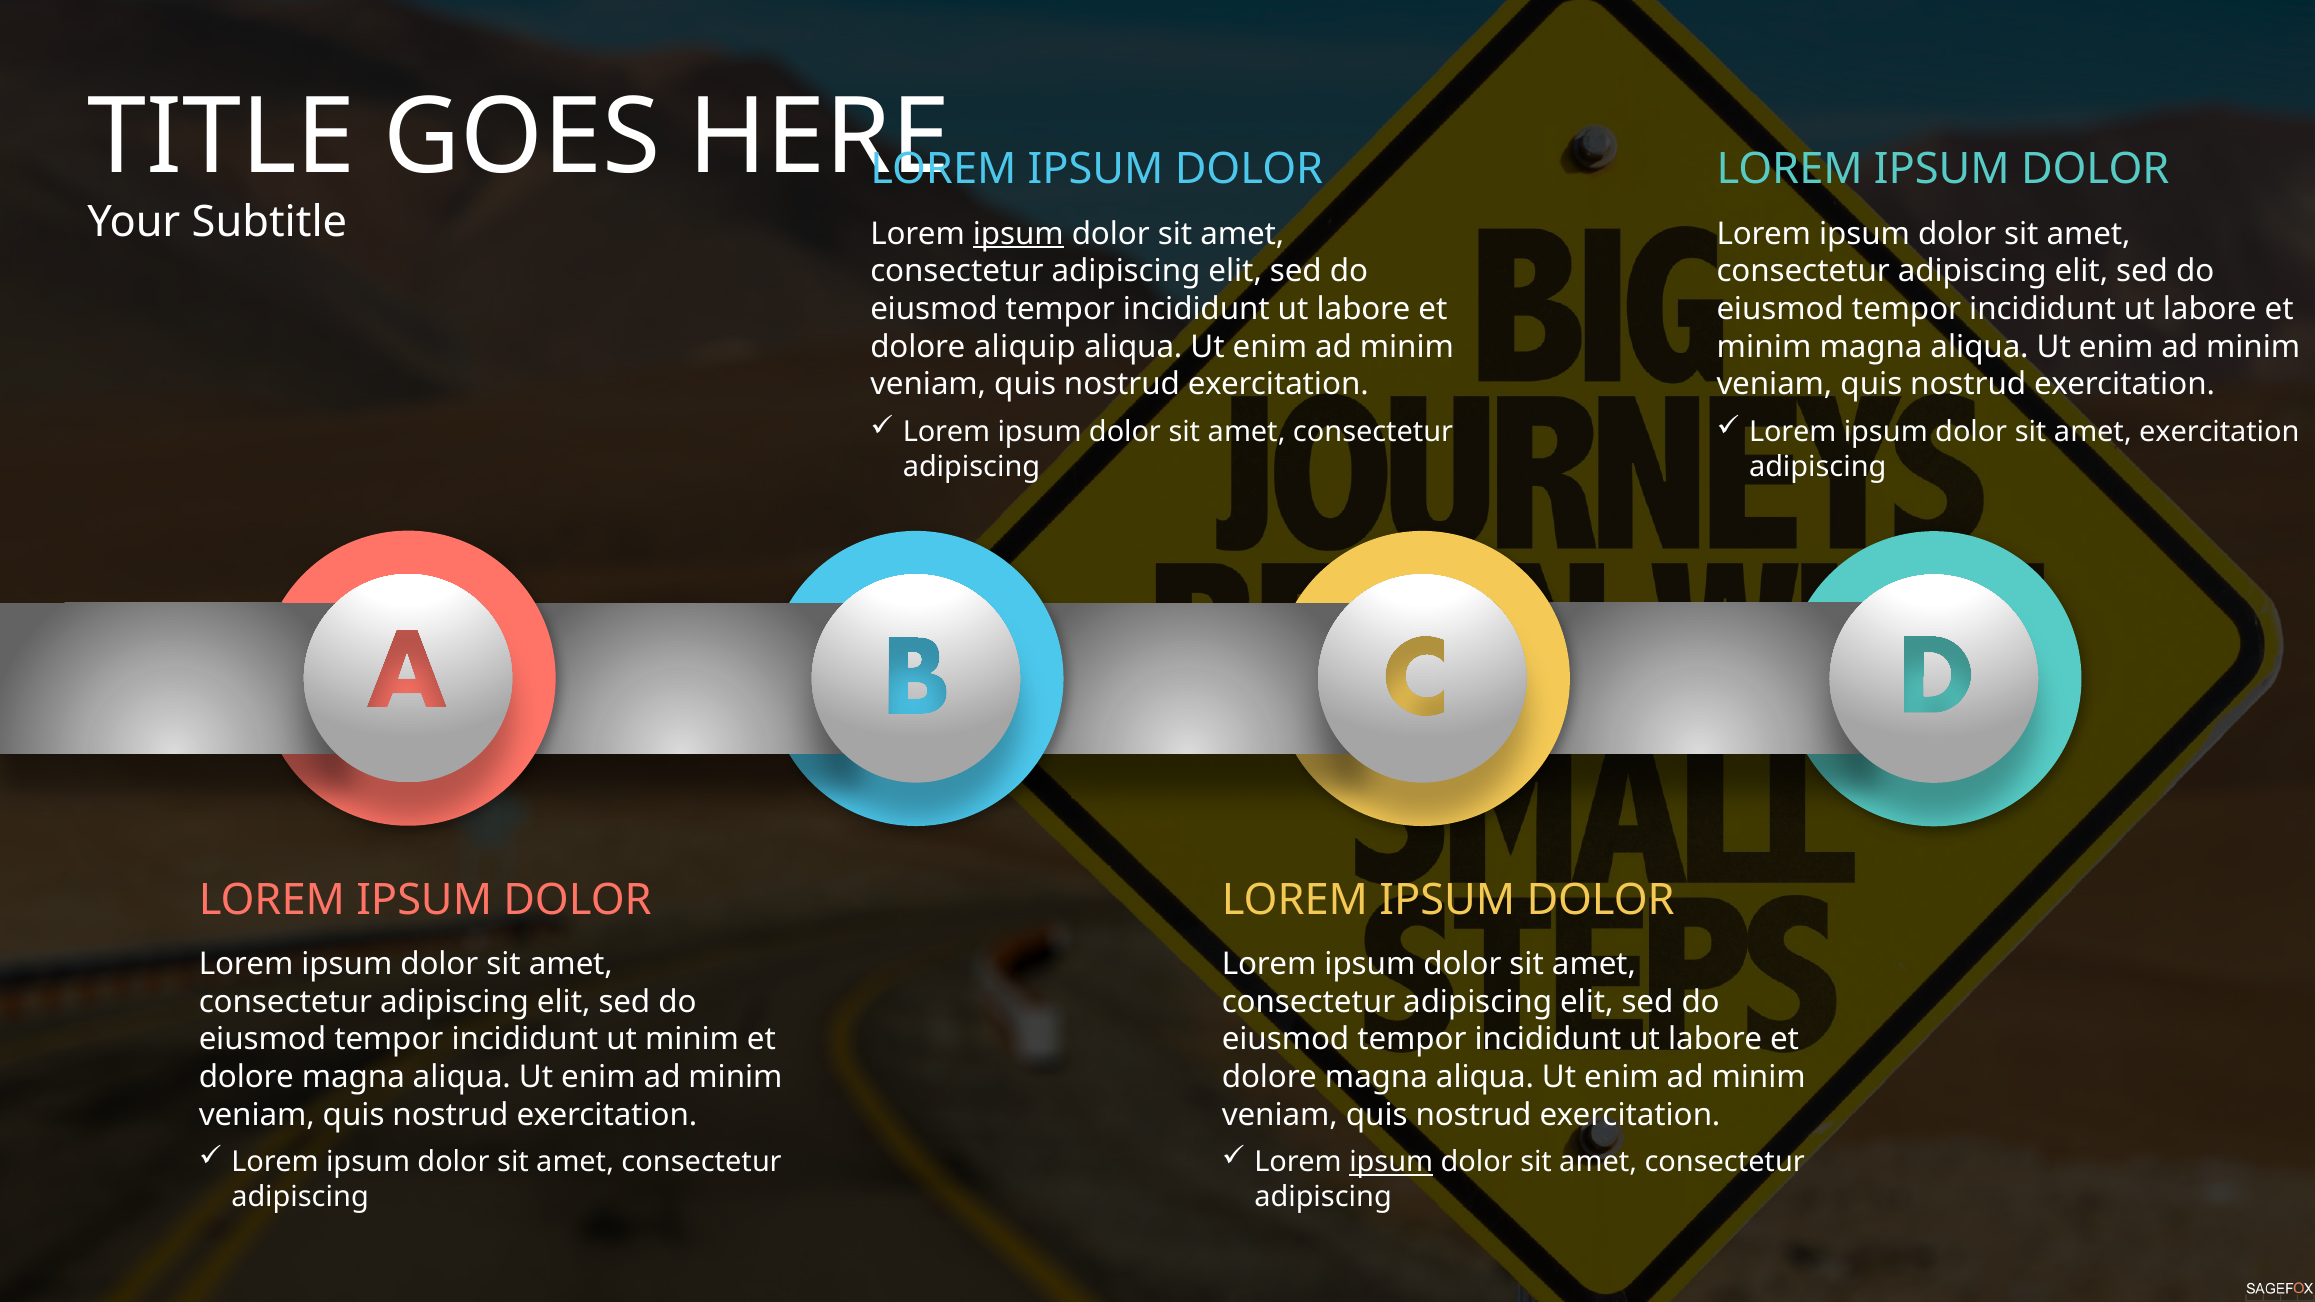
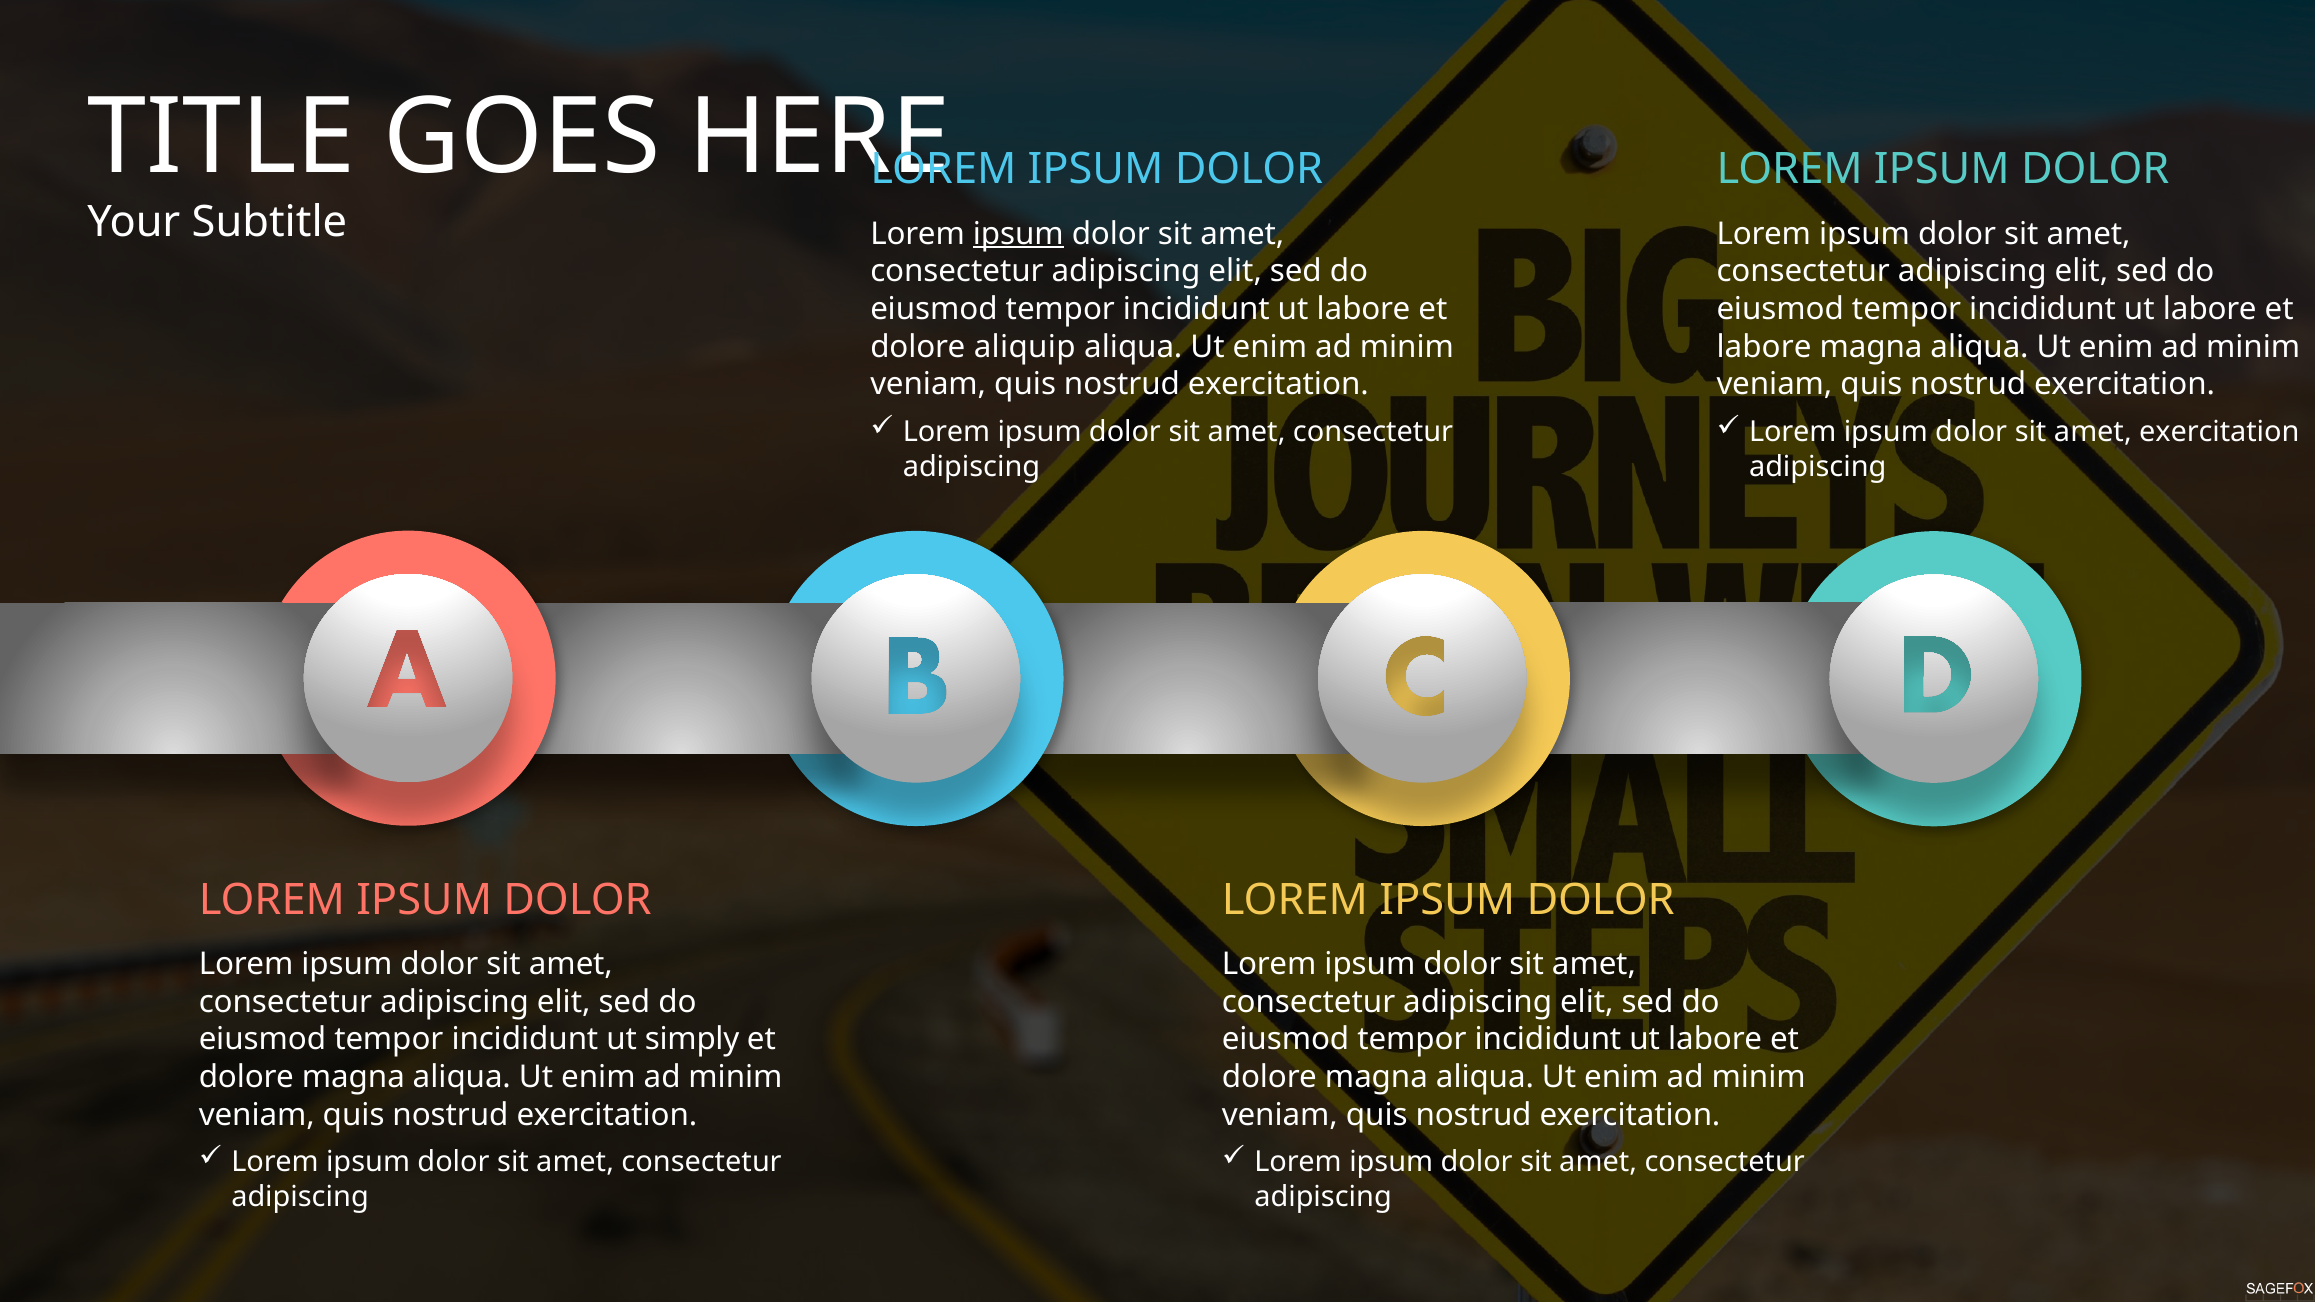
minim at (1764, 347): minim -> labore
ut minim: minim -> simply
ipsum at (1391, 1162) underline: present -> none
